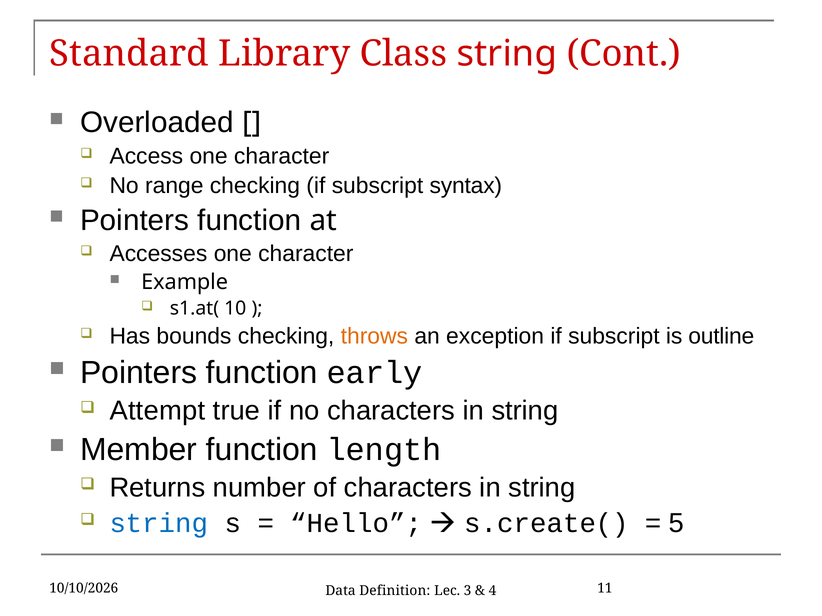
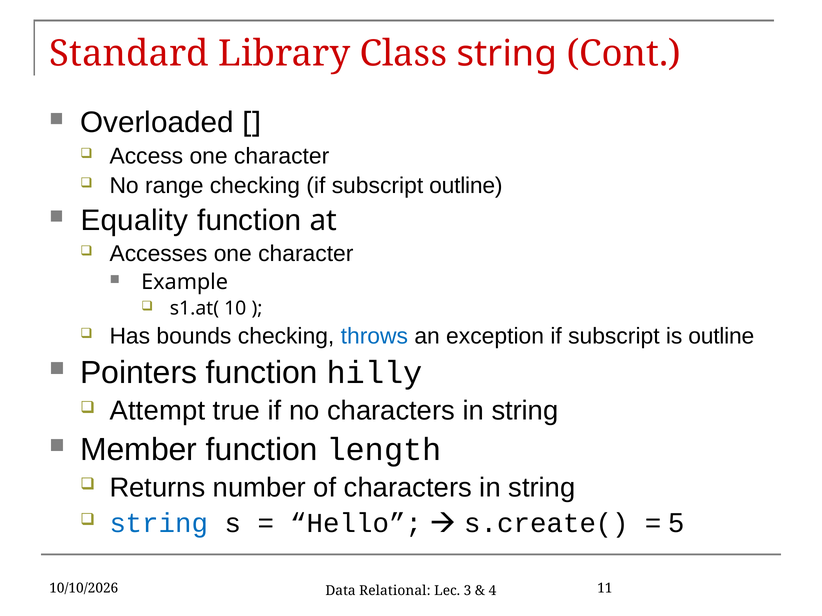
subscript syntax: syntax -> outline
Pointers at (135, 220): Pointers -> Equality
throws colour: orange -> blue
early: early -> hilly
Definition: Definition -> Relational
